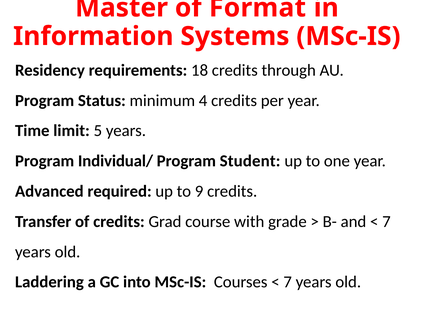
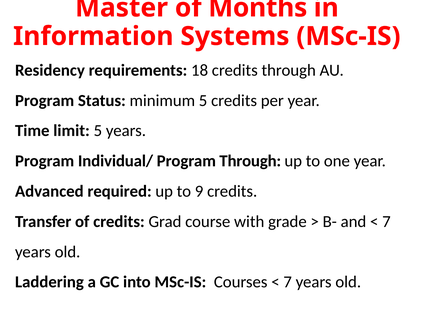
Format: Format -> Months
minimum 4: 4 -> 5
Program Student: Student -> Through
